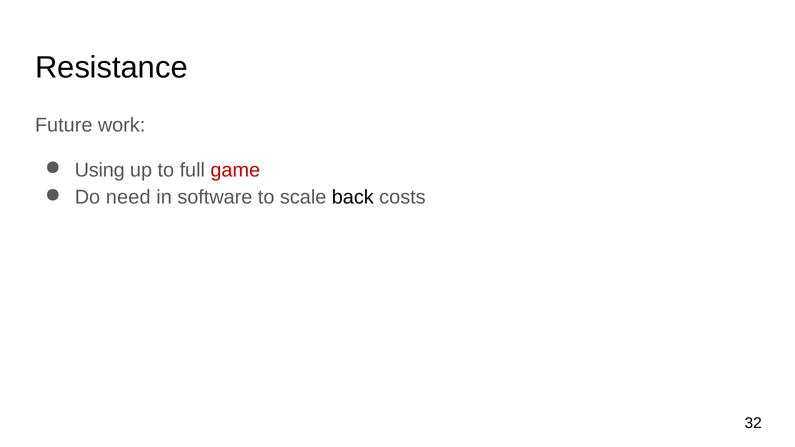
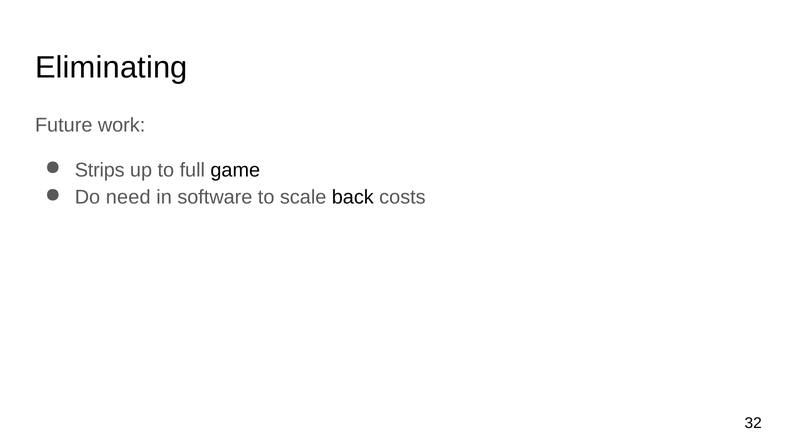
Resistance: Resistance -> Eliminating
Using: Using -> Strips
game colour: red -> black
